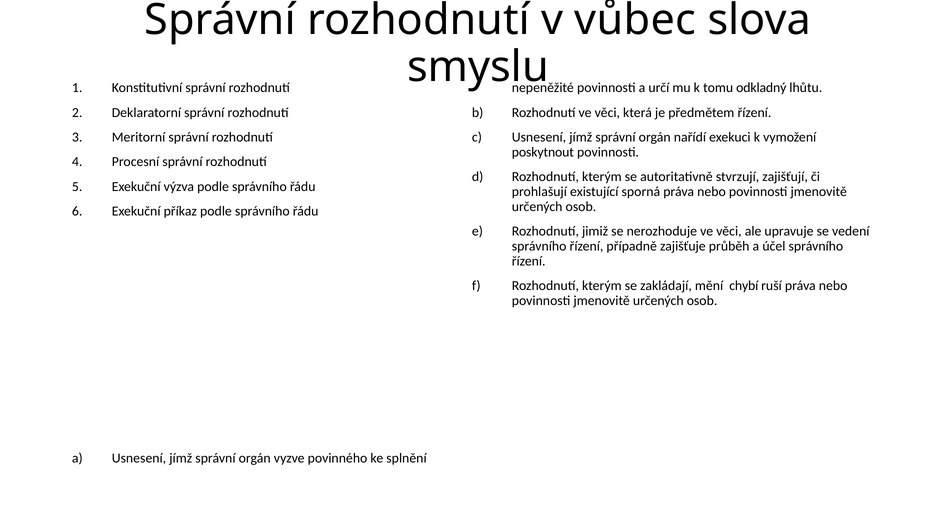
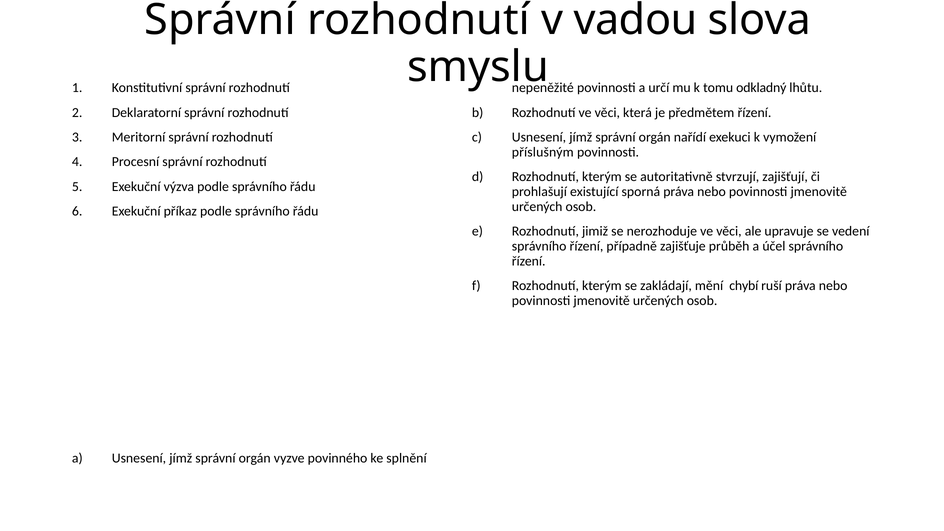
vůbec: vůbec -> vadou
poskytnout: poskytnout -> příslušným
